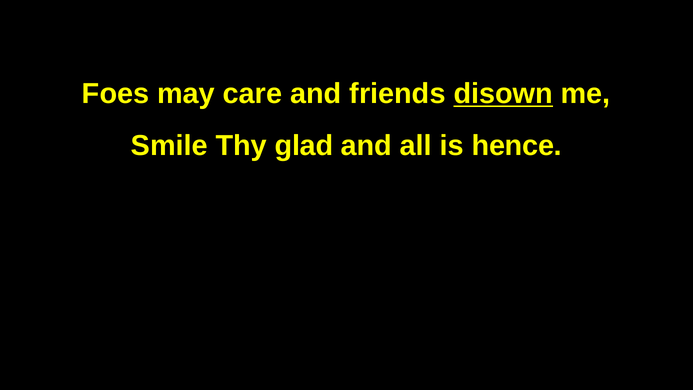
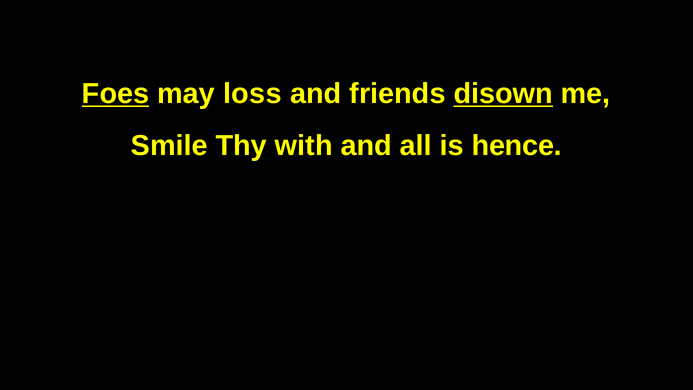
Foes underline: none -> present
care: care -> loss
glad: glad -> with
